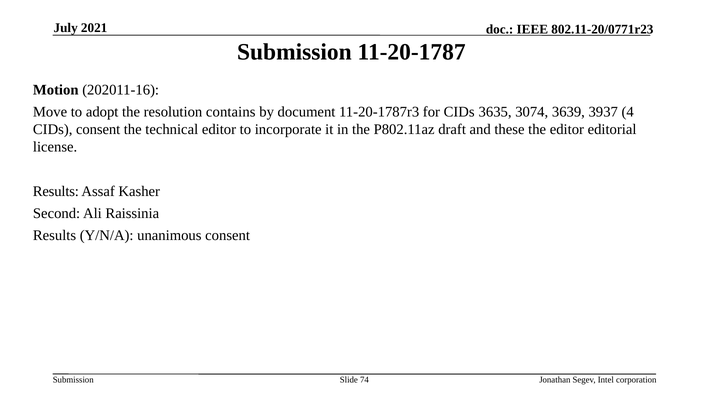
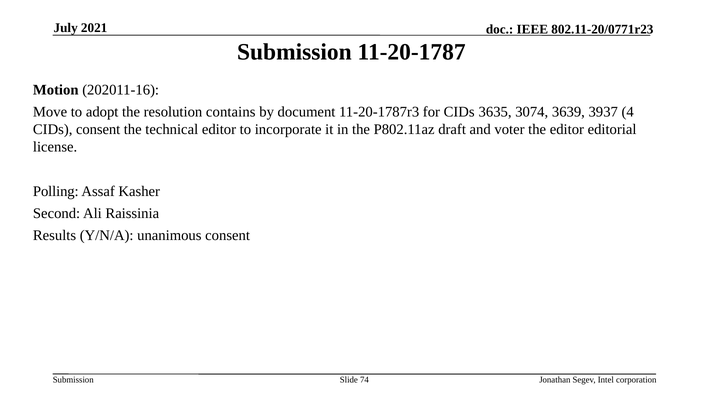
these: these -> voter
Results at (56, 191): Results -> Polling
